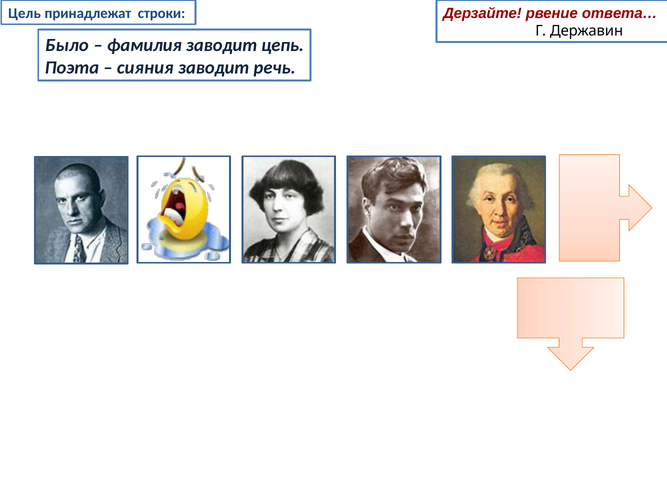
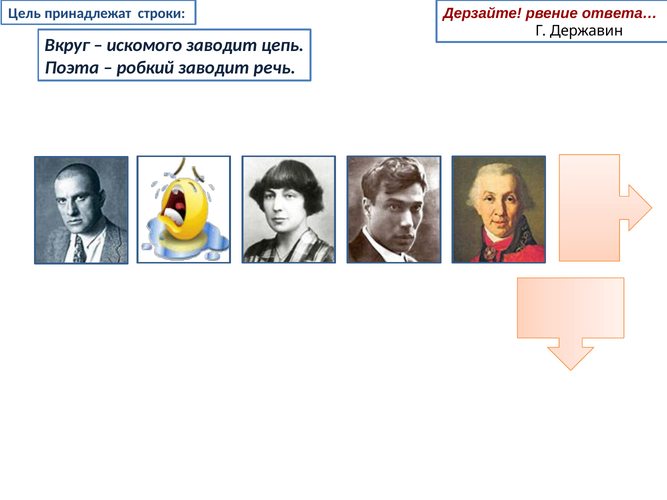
Было: Было -> Вкруг
фамилия: фамилия -> искомого
сияния: сияния -> робкий
